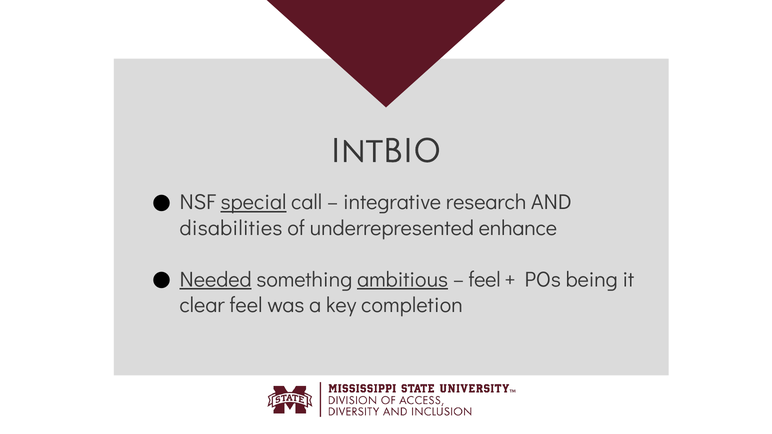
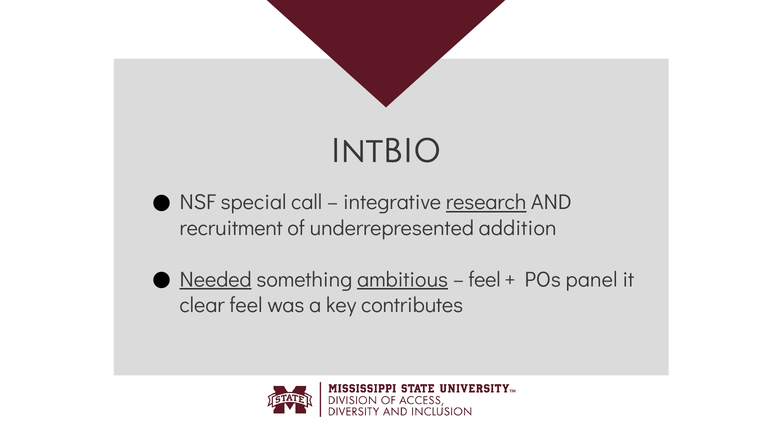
special underline: present -> none
research underline: none -> present
disabilities: disabilities -> recruitment
enhance: enhance -> addition
being: being -> panel
completion: completion -> contributes
